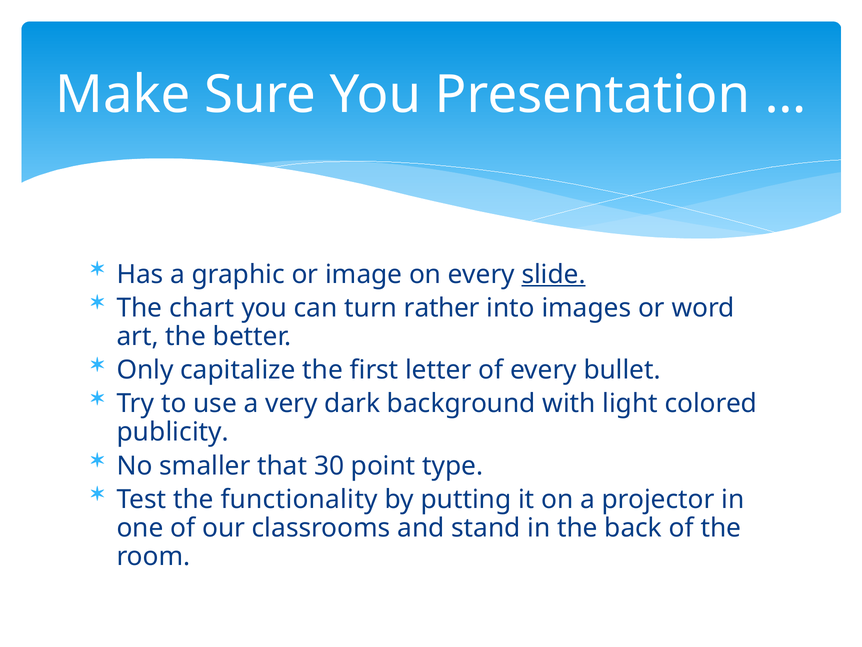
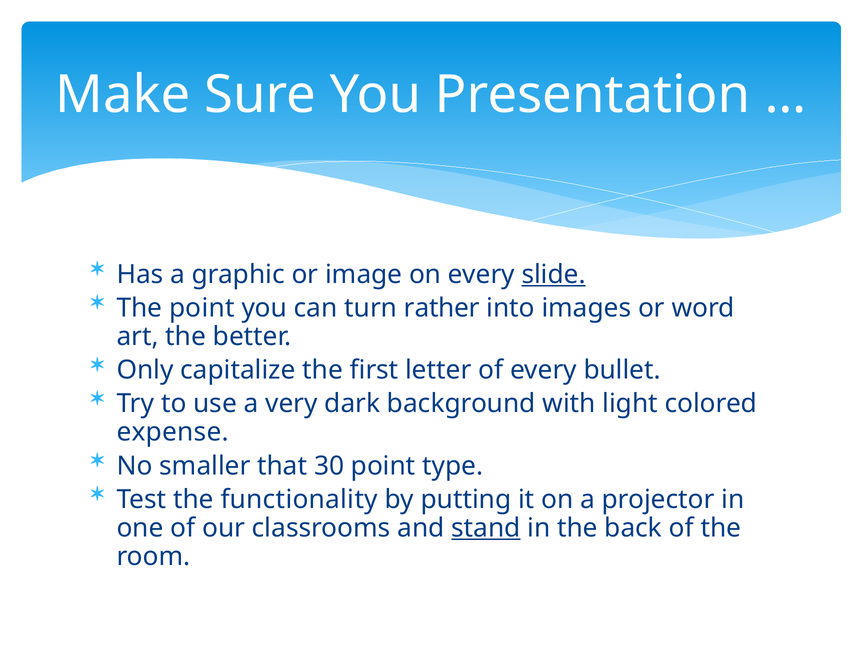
The chart: chart -> point
publicity: publicity -> expense
stand underline: none -> present
